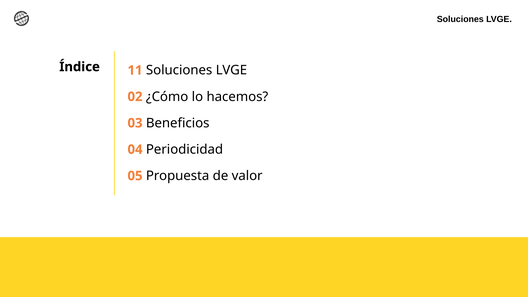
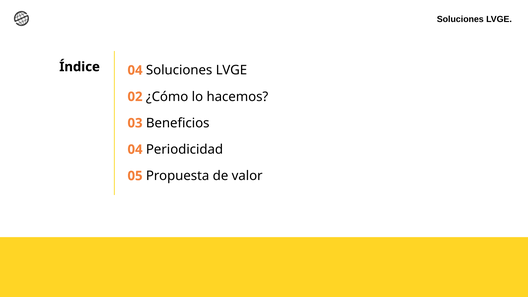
Índice 11: 11 -> 04
